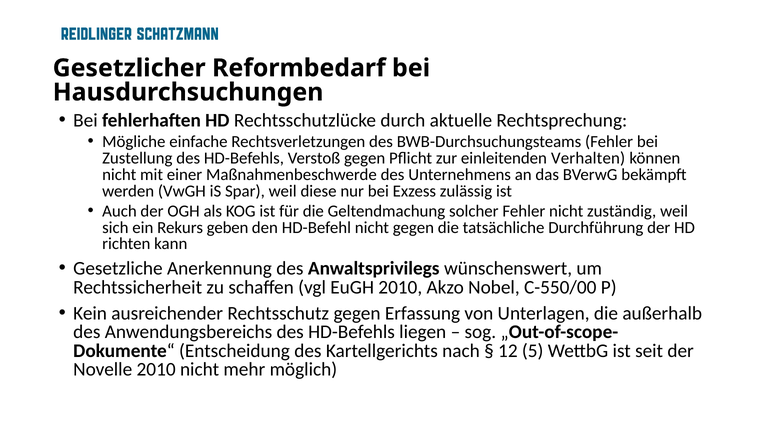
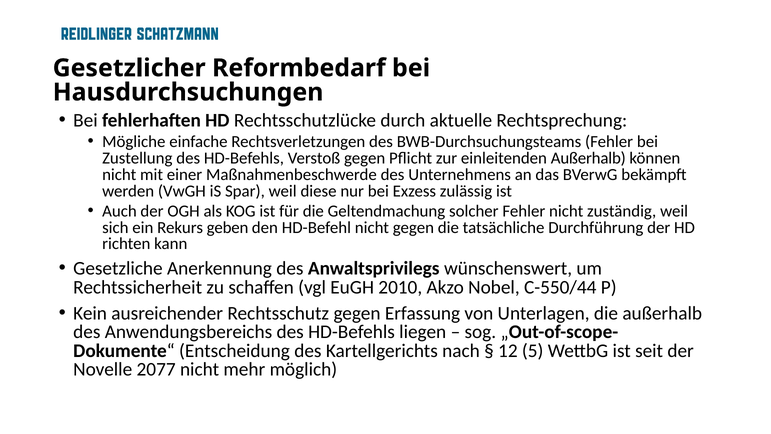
einleitenden Verhalten: Verhalten -> Außerhalb
C-550/00: C-550/00 -> C-550/44
Novelle 2010: 2010 -> 2077
